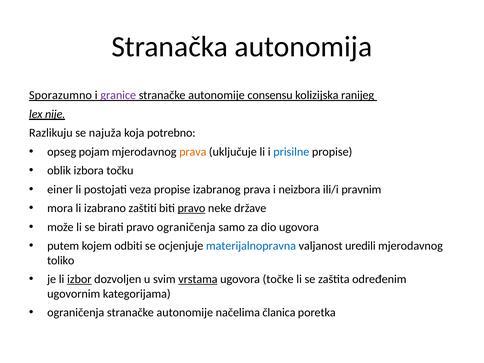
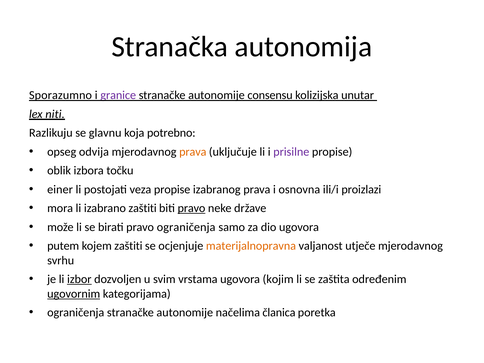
ranijeg: ranijeg -> unutar
nije: nije -> niti
najuža: najuža -> glavnu
pojam: pojam -> odvija
prisilne colour: blue -> purple
neizbora: neizbora -> osnovna
pravnim: pravnim -> proizlazi
kojem odbiti: odbiti -> zaštiti
materijalnopravna colour: blue -> orange
uredili: uredili -> utječe
toliko: toliko -> svrhu
vrstama underline: present -> none
točke: točke -> kojim
ugovornim underline: none -> present
